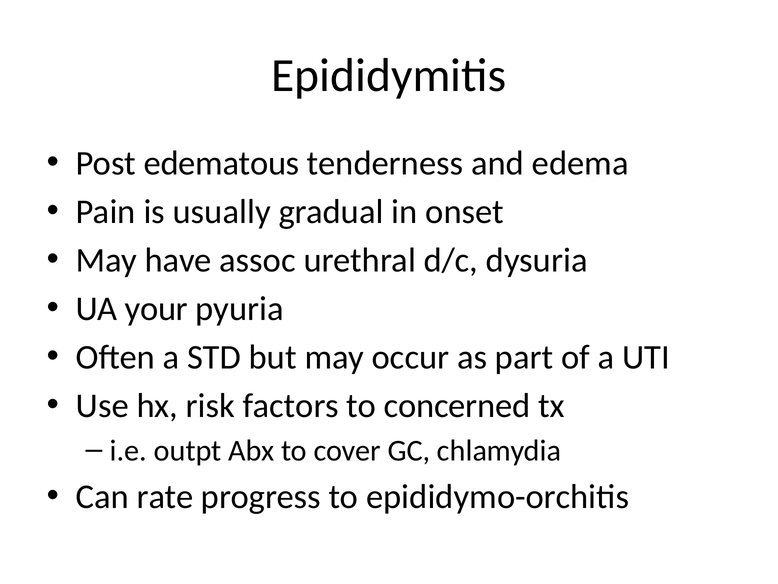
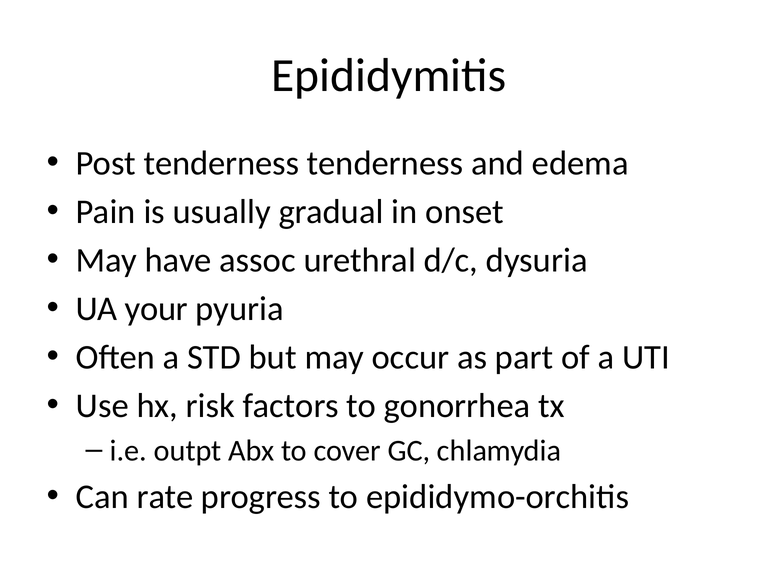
Post edematous: edematous -> tenderness
concerned: concerned -> gonorrhea
